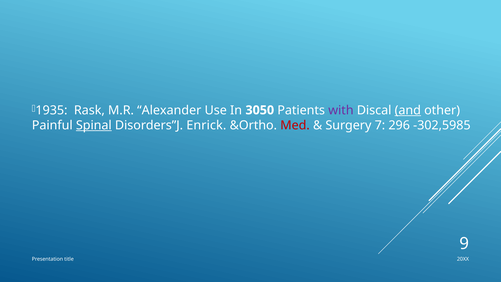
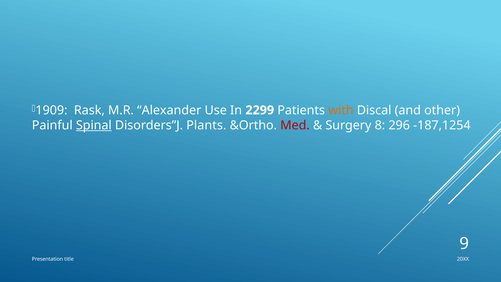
1935: 1935 -> 1909
3050: 3050 -> 2299
with colour: purple -> orange
and underline: present -> none
Enrick: Enrick -> Plants
7: 7 -> 8
-302,5985: -302,5985 -> -187,1254
